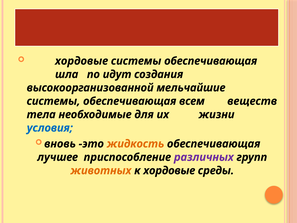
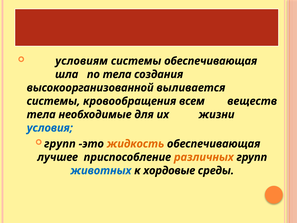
хордовые at (82, 61): хордовые -> условиям
по идут: идут -> тела
мельчайшие: мельчайшие -> выливается
обеспечивающая at (130, 101): обеспечивающая -> кровообращения
вновь at (60, 144): вновь -> групп
различных colour: purple -> orange
животных colour: orange -> blue
